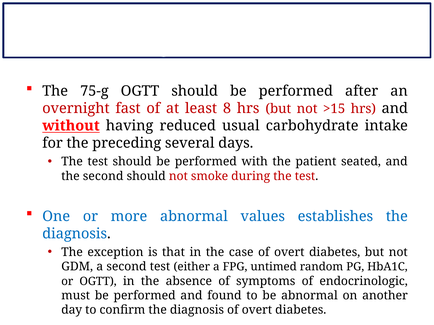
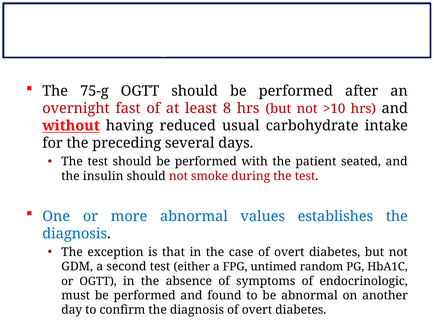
>15: >15 -> >10
the second: second -> insulin
